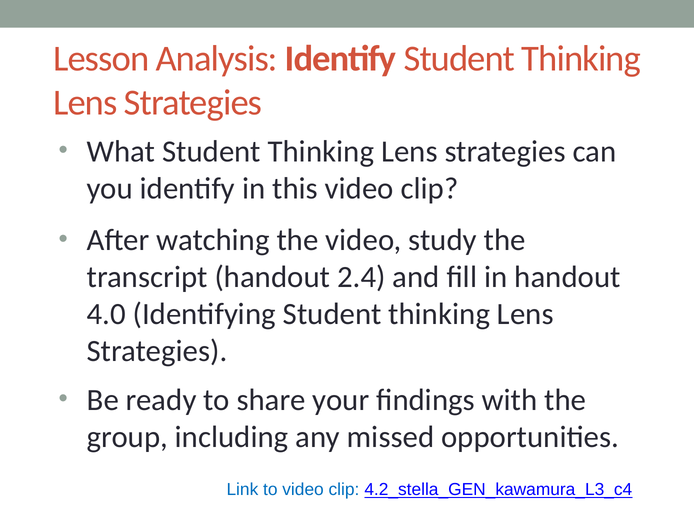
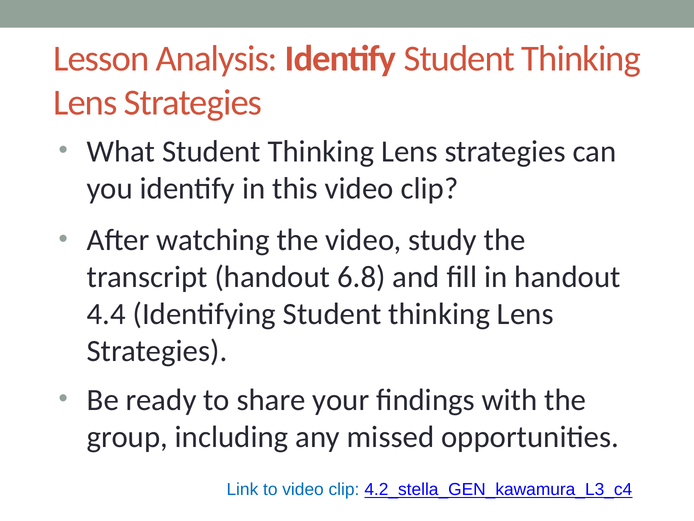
2.4: 2.4 -> 6.8
4.0: 4.0 -> 4.4
